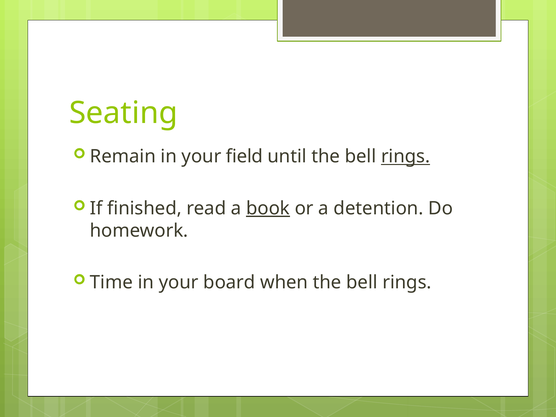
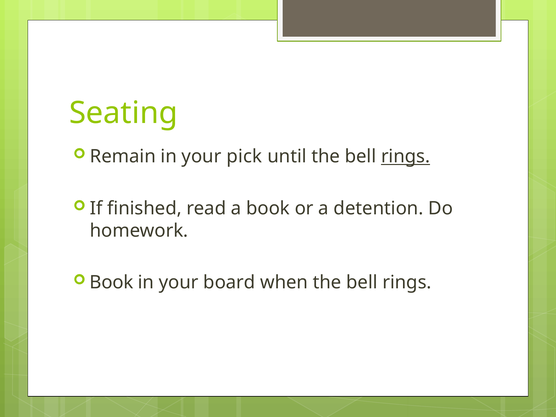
field: field -> pick
book at (268, 208) underline: present -> none
Time at (111, 282): Time -> Book
